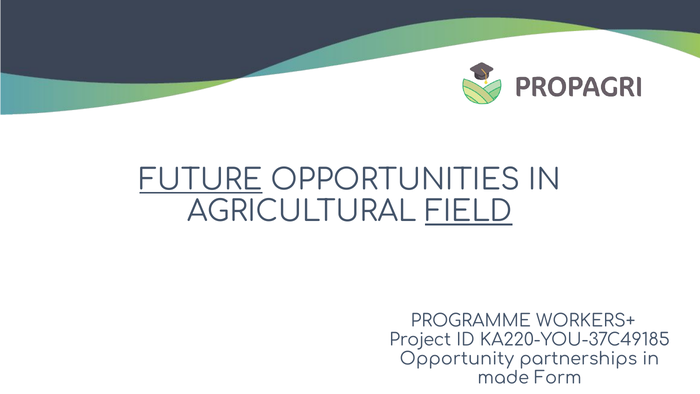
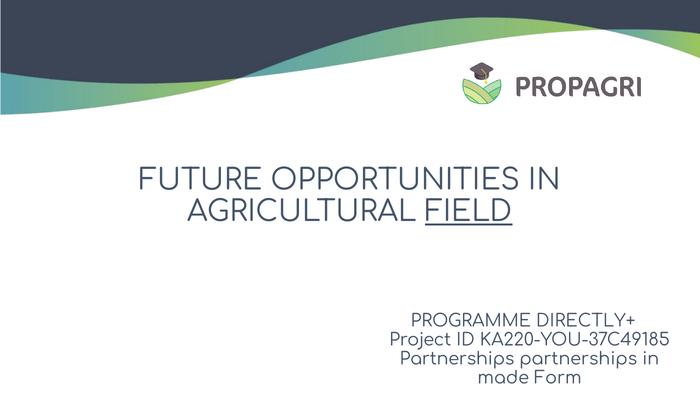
FUTURE underline: present -> none
WORKERS+: WORKERS+ -> DIRECTLY+
Opportunity at (457, 359): Opportunity -> Partnerships
